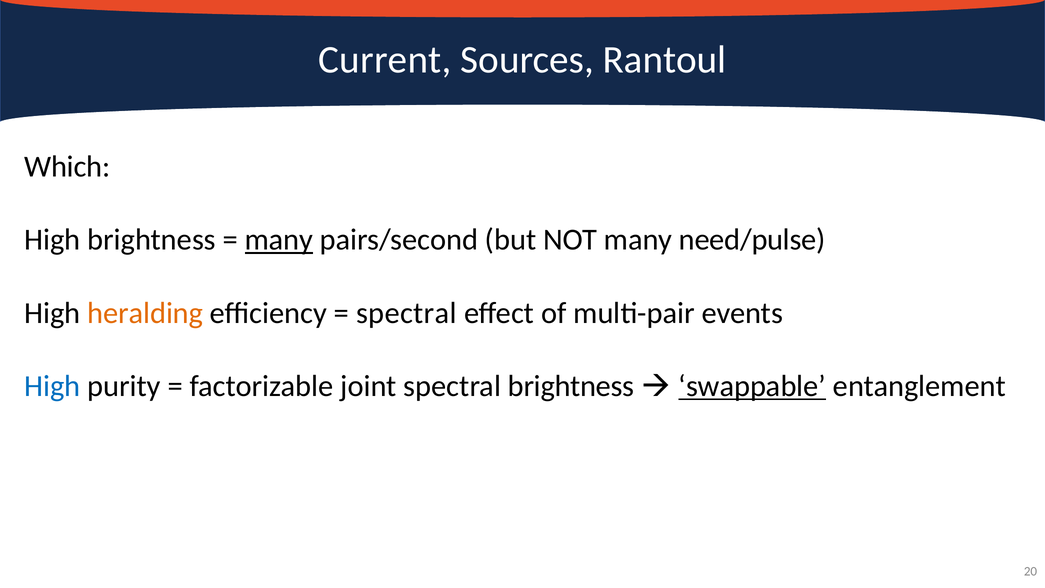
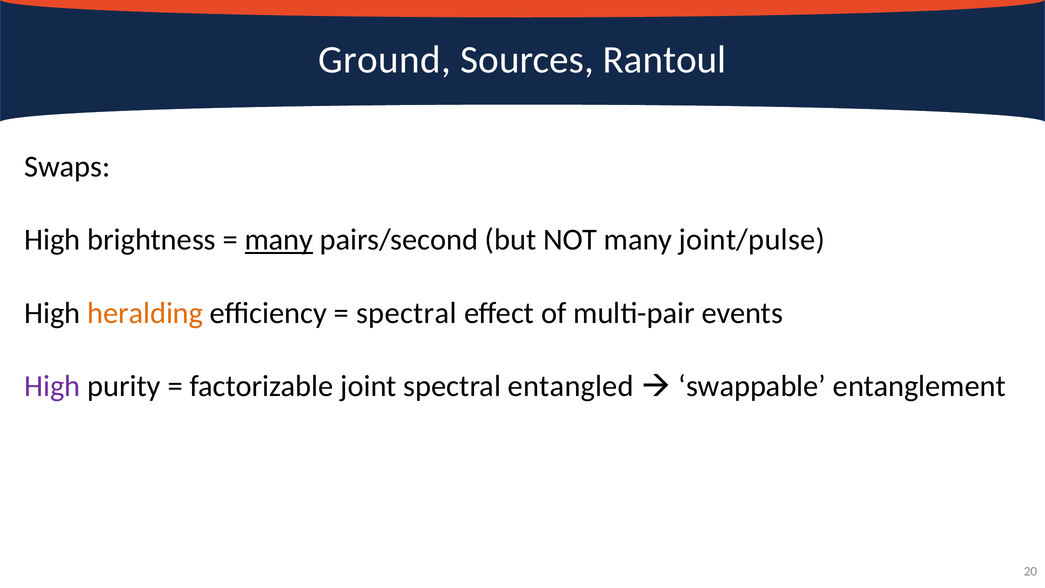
Current: Current -> Ground
Which: Which -> Swaps
need/pulse: need/pulse -> joint/pulse
High at (52, 386) colour: blue -> purple
spectral brightness: brightness -> entangled
swappable underline: present -> none
